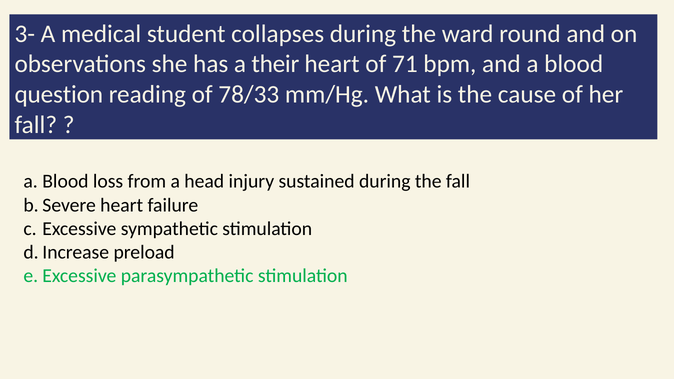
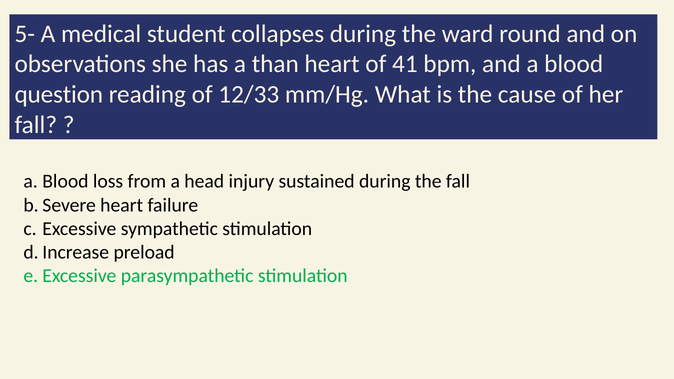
3-: 3- -> 5-
their: their -> than
71: 71 -> 41
78/33: 78/33 -> 12/33
